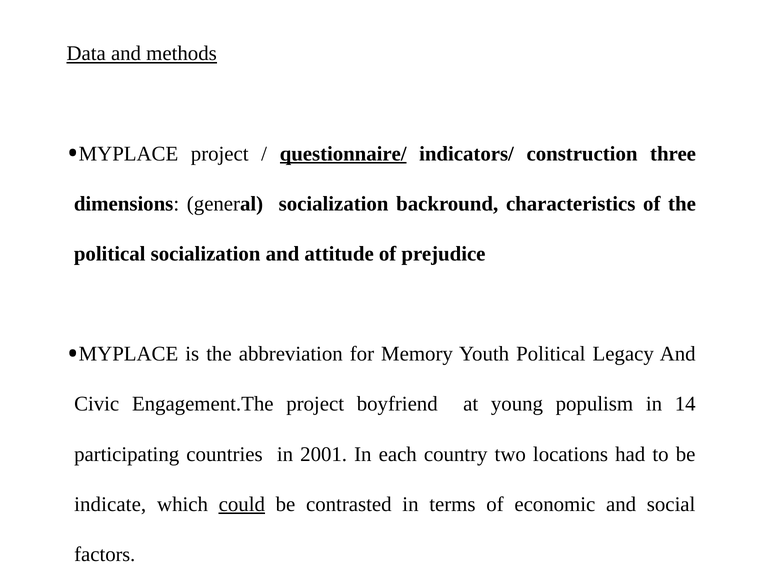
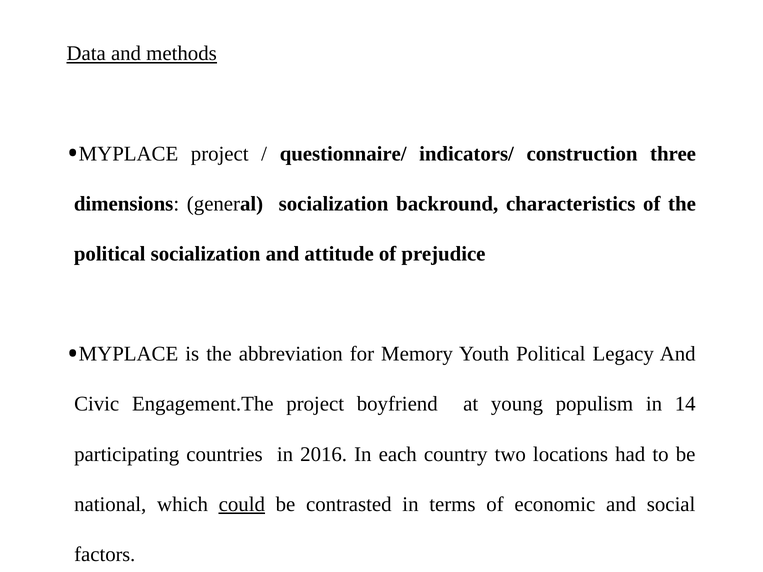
questionnaire/ underline: present -> none
2001: 2001 -> 2016
indicate: indicate -> national
